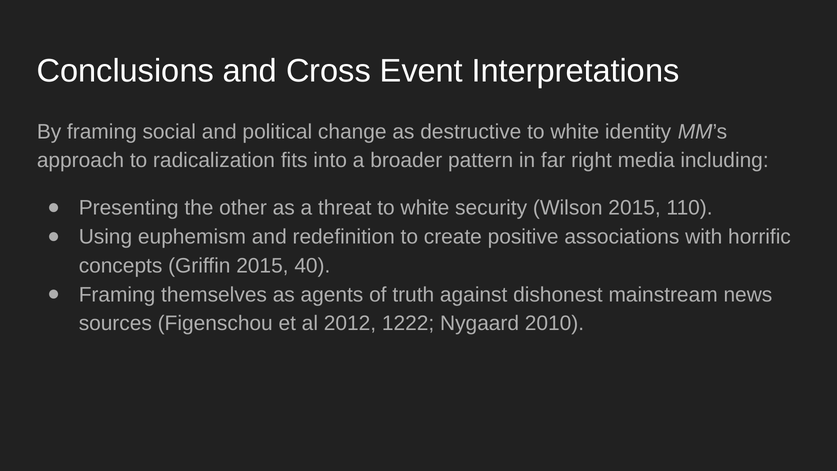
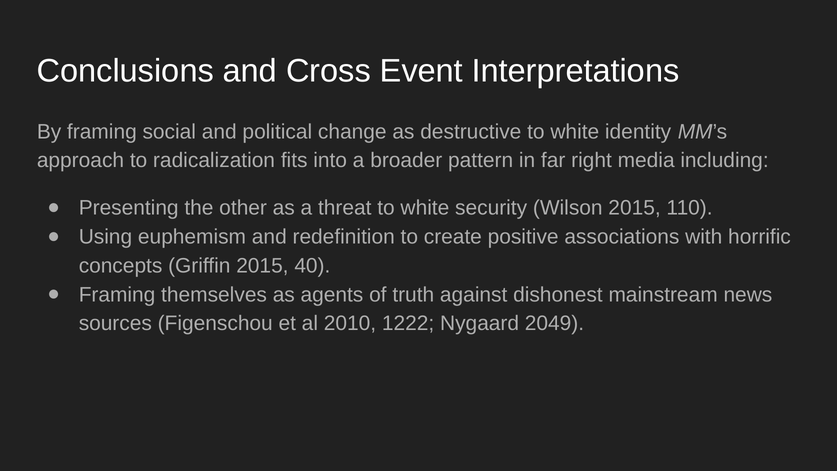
2012: 2012 -> 2010
2010: 2010 -> 2049
